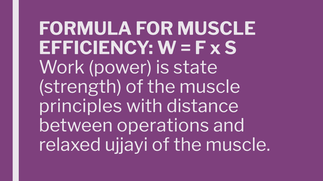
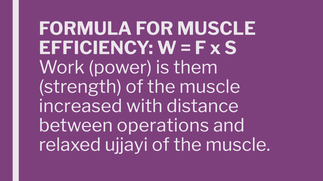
state: state -> them
principles: principles -> increased
